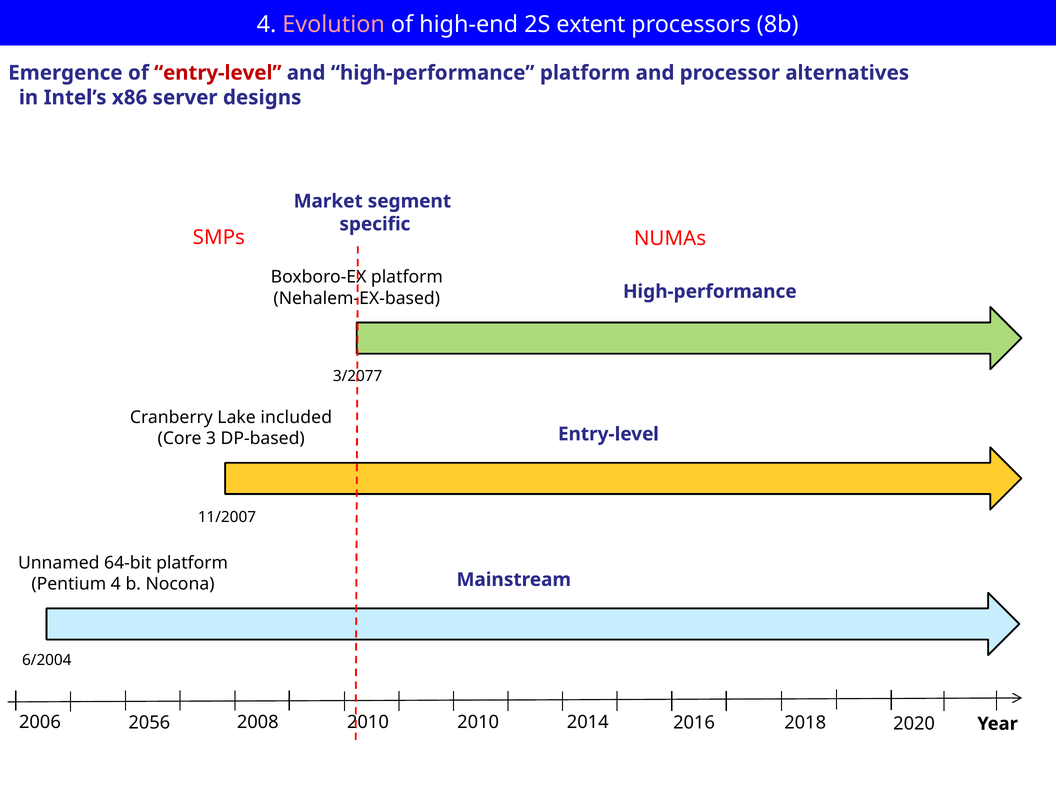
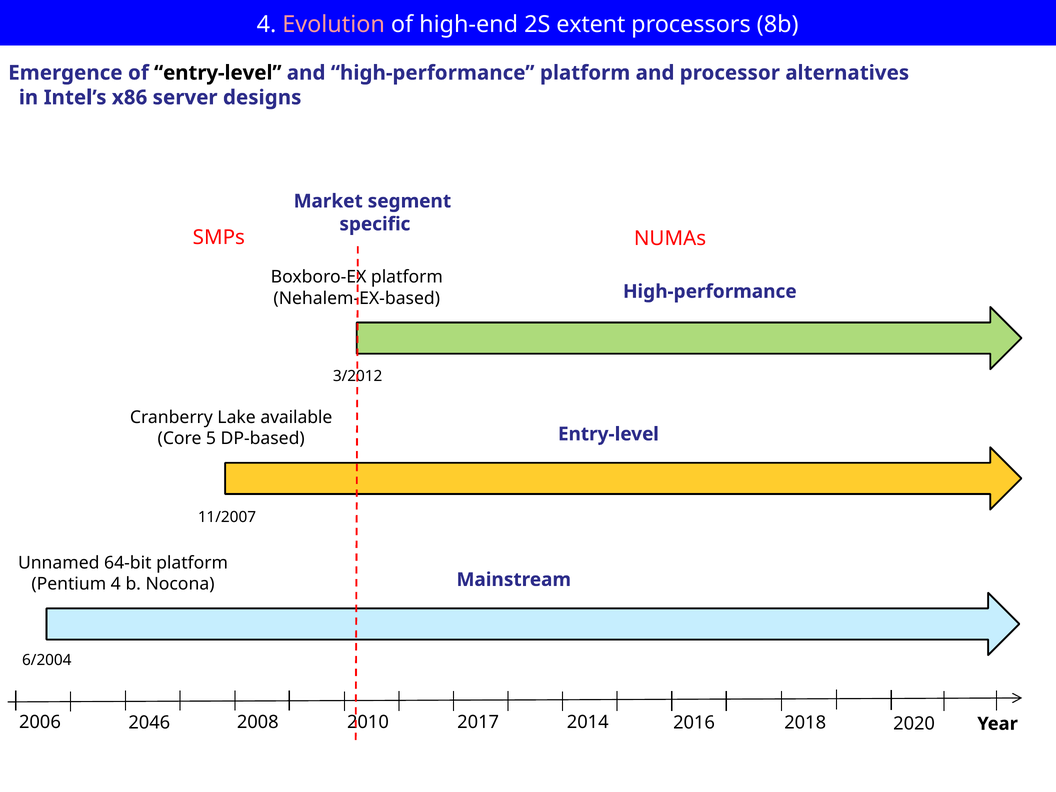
entry-level at (218, 73) colour: red -> black
3/2077: 3/2077 -> 3/2012
included: included -> available
3: 3 -> 5
2056: 2056 -> 2046
2010 2010: 2010 -> 2017
